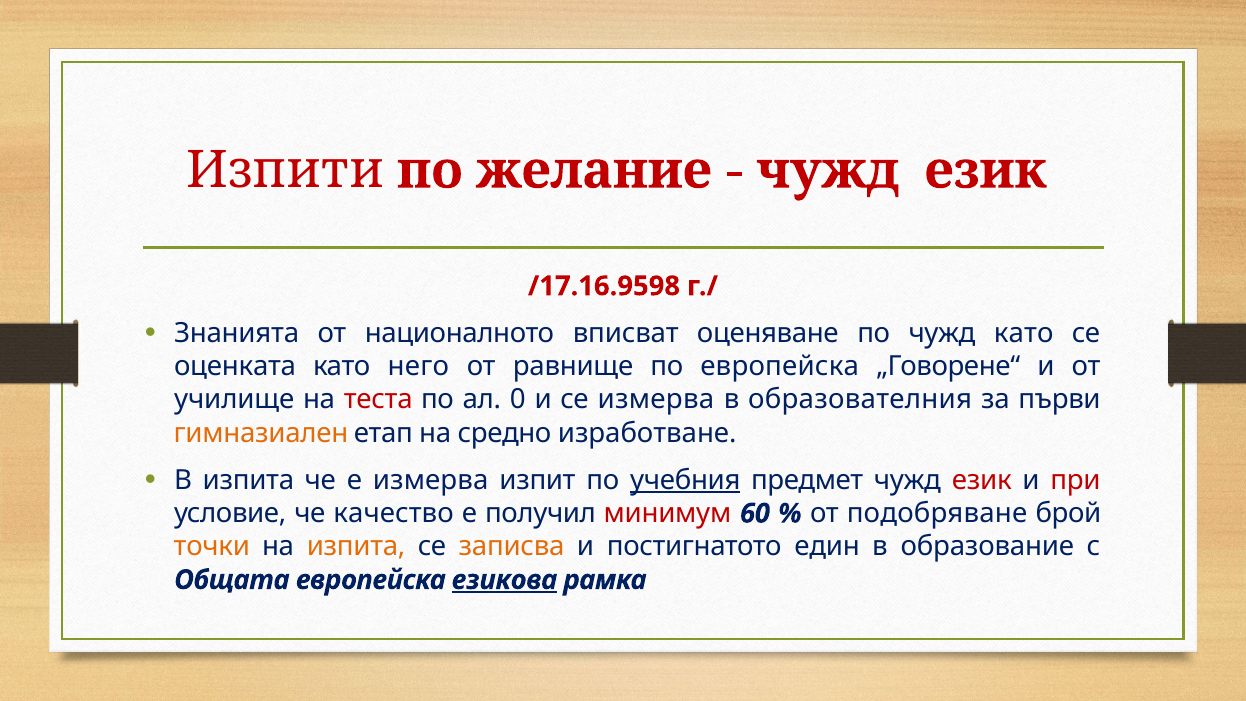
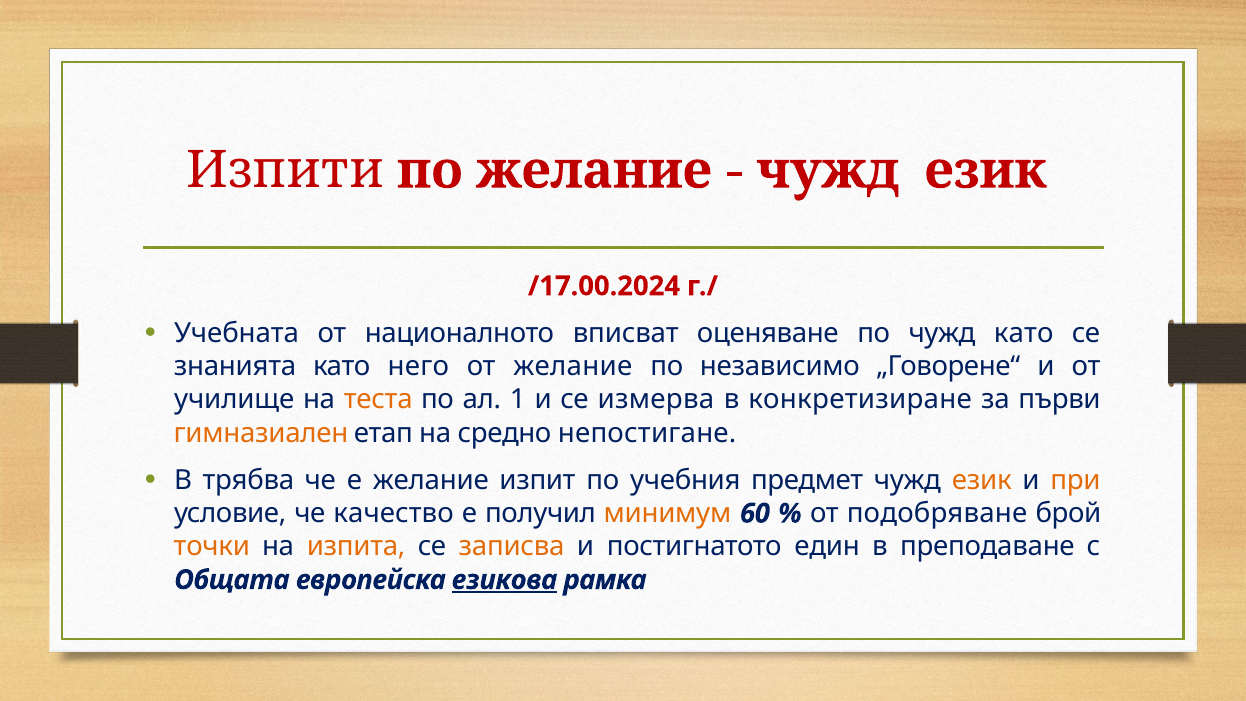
/17.16.9598: /17.16.9598 -> /17.00.2024
Знанията: Знанията -> Учебната
оценката: оценката -> знанията
от равнище: равнище -> желание
по европейска: европейска -> независимо
теста colour: red -> orange
0: 0 -> 1
образователния: образователния -> конкретизиране
изработване: изработване -> непостигане
В изпита: изпита -> трябва
е измерва: измерва -> желание
учебния underline: present -> none
език at (982, 480) colour: red -> orange
при colour: red -> orange
минимум colour: red -> orange
образование: образование -> преподаване
